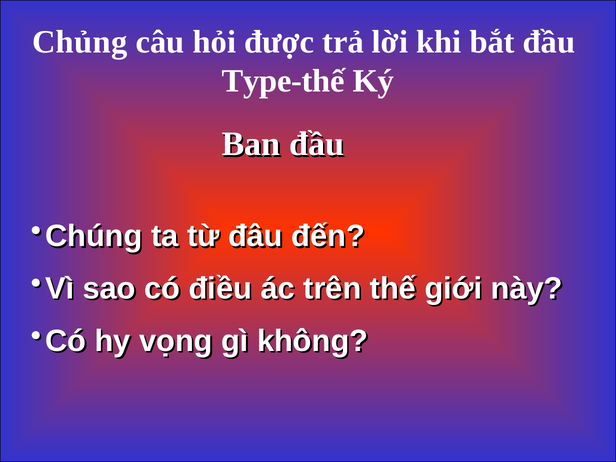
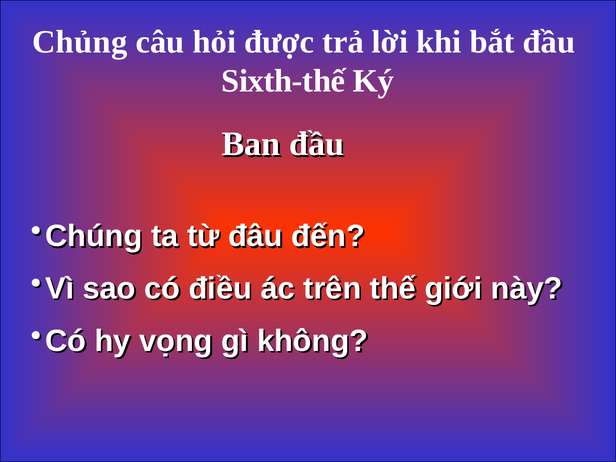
Type-thế: Type-thế -> Sixth-thế
